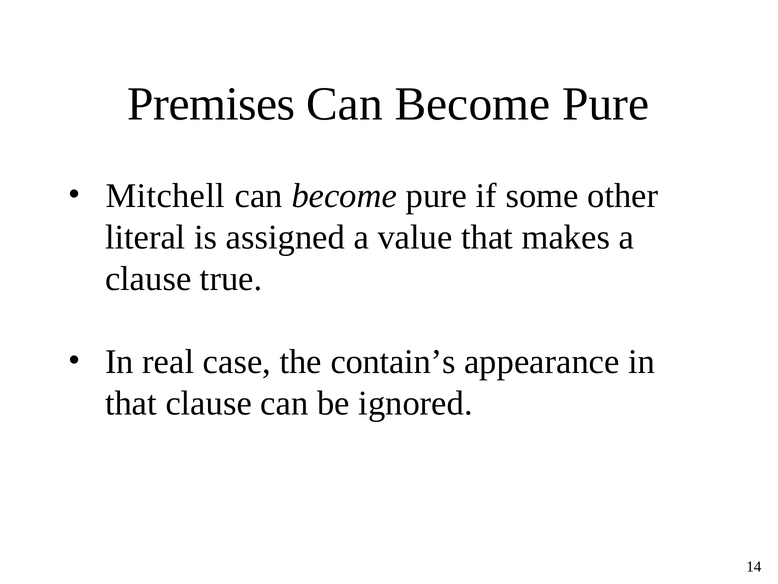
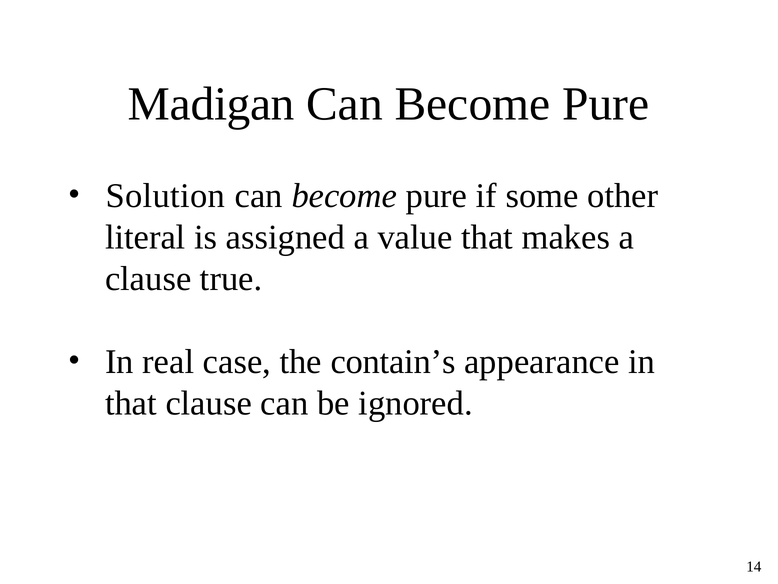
Premises: Premises -> Madigan
Mitchell: Mitchell -> Solution
